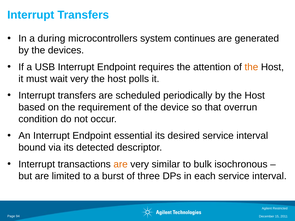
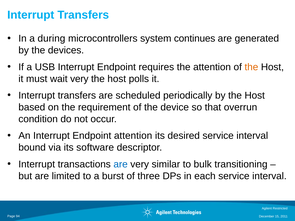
Endpoint essential: essential -> attention
detected: detected -> software
are at (121, 164) colour: orange -> blue
isochronous: isochronous -> transitioning
